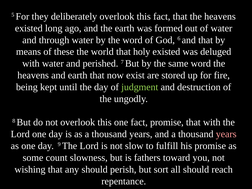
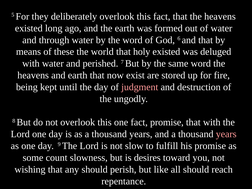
judgment colour: light green -> pink
fathers: fathers -> desires
sort: sort -> like
